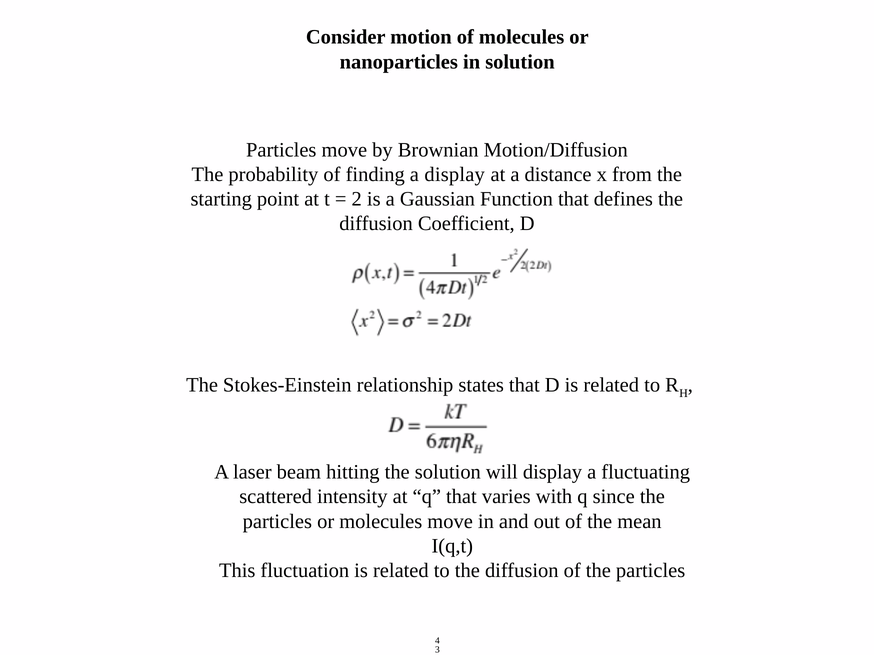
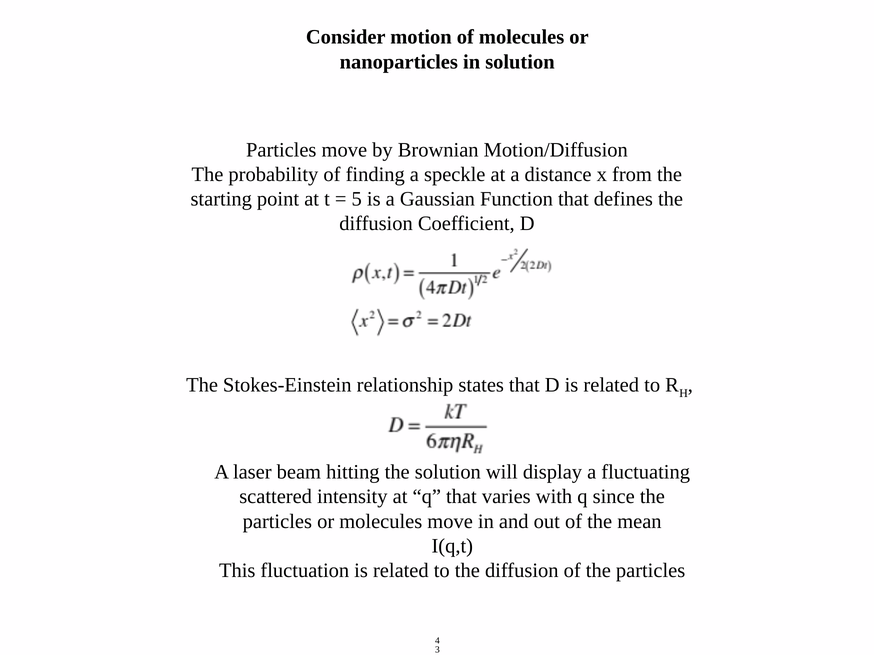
a display: display -> speckle
2: 2 -> 5
